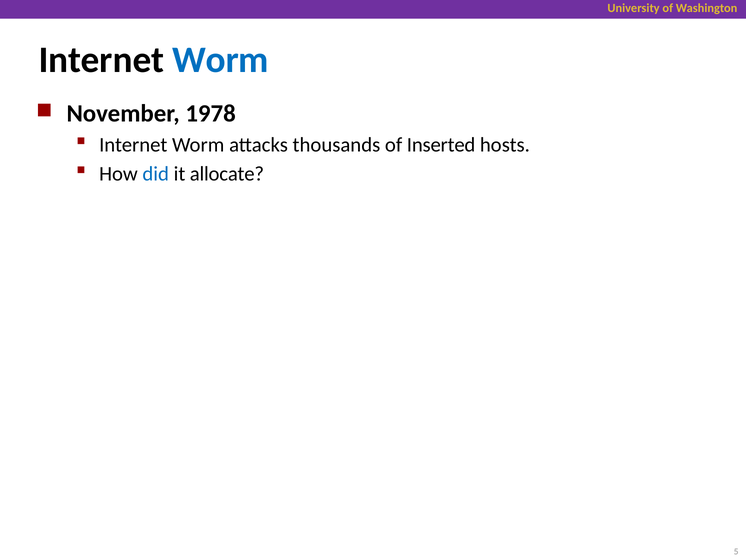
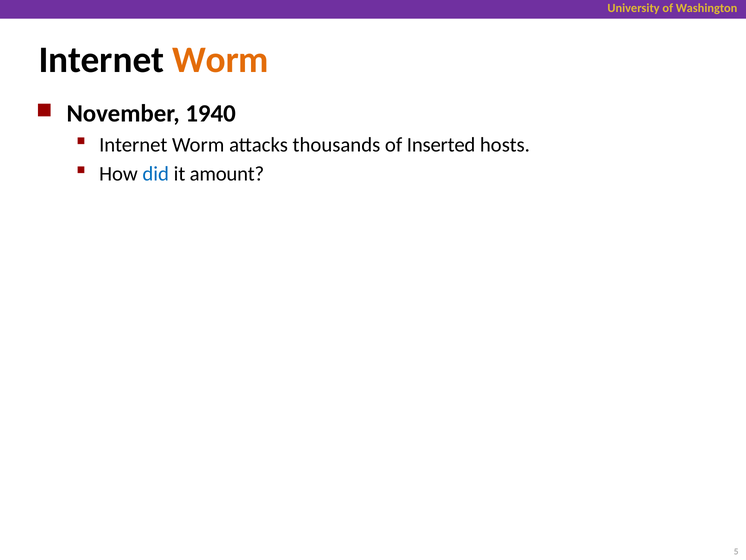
Worm at (221, 60) colour: blue -> orange
1978: 1978 -> 1940
allocate: allocate -> amount
